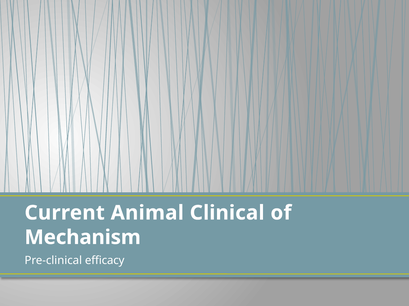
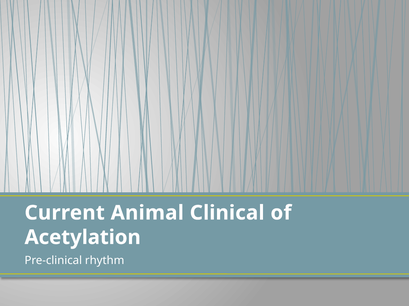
Mechanism: Mechanism -> Acetylation
efficacy: efficacy -> rhythm
